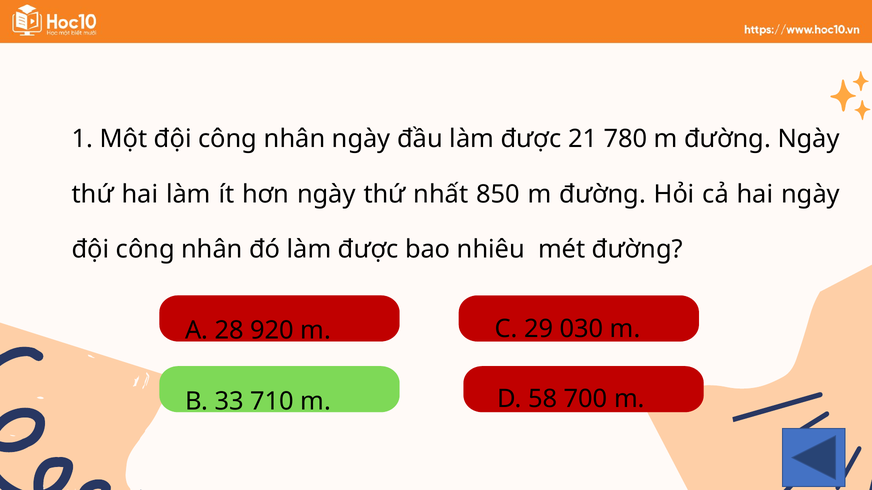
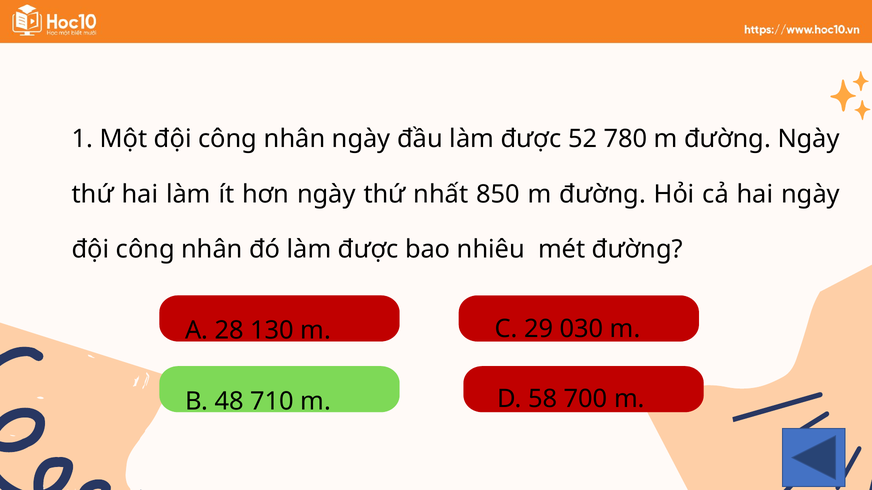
21: 21 -> 52
920: 920 -> 130
33: 33 -> 48
